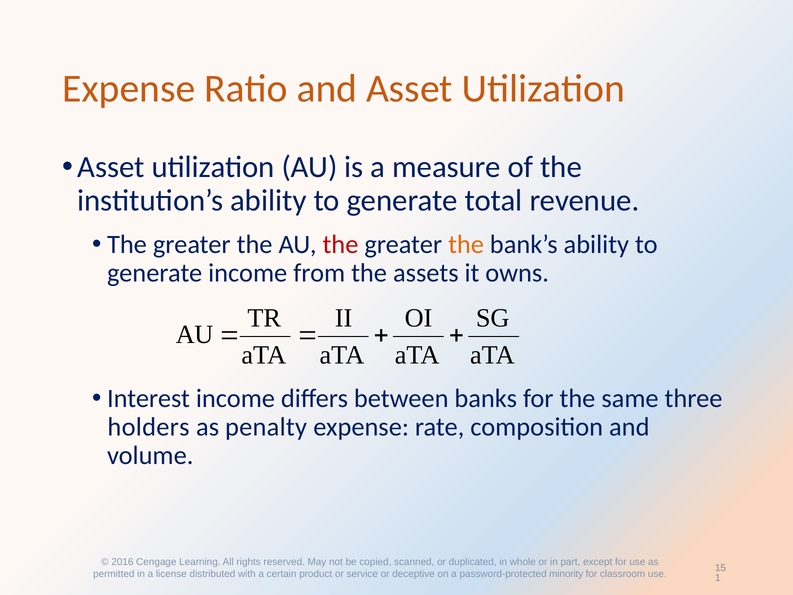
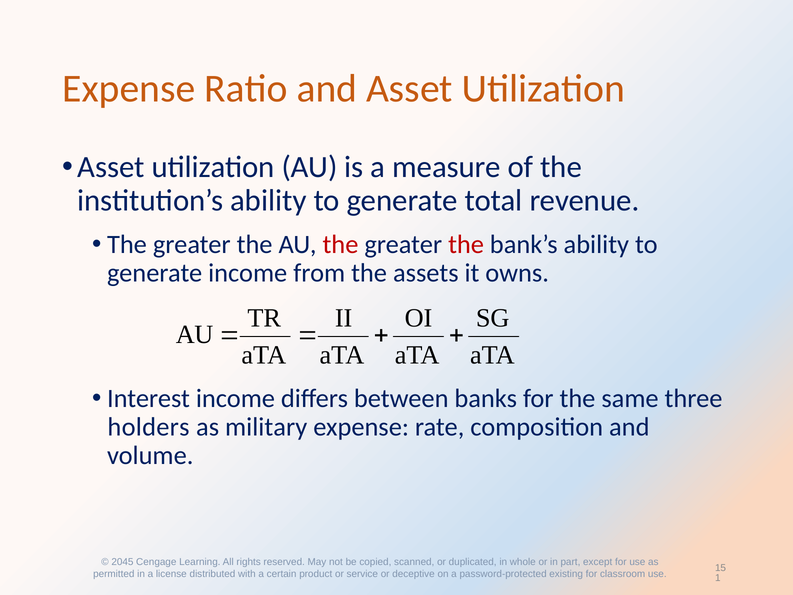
the at (466, 245) colour: orange -> red
penalty: penalty -> military
2016: 2016 -> 2045
minority: minority -> existing
